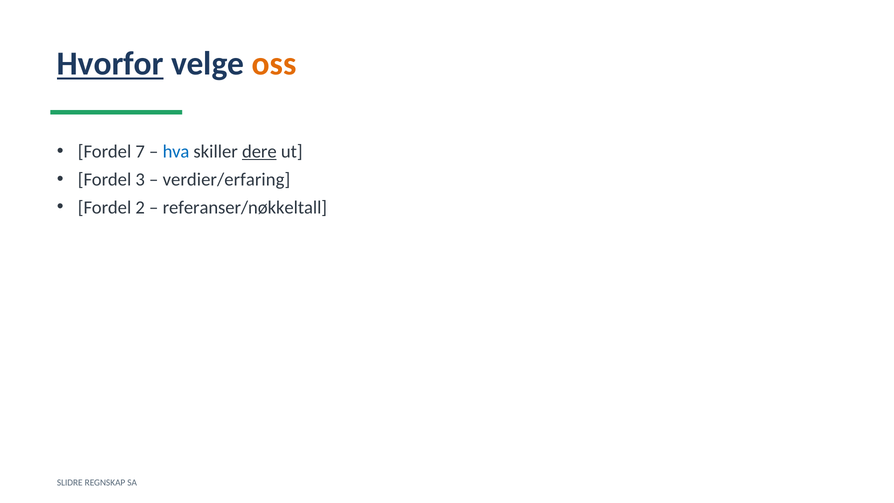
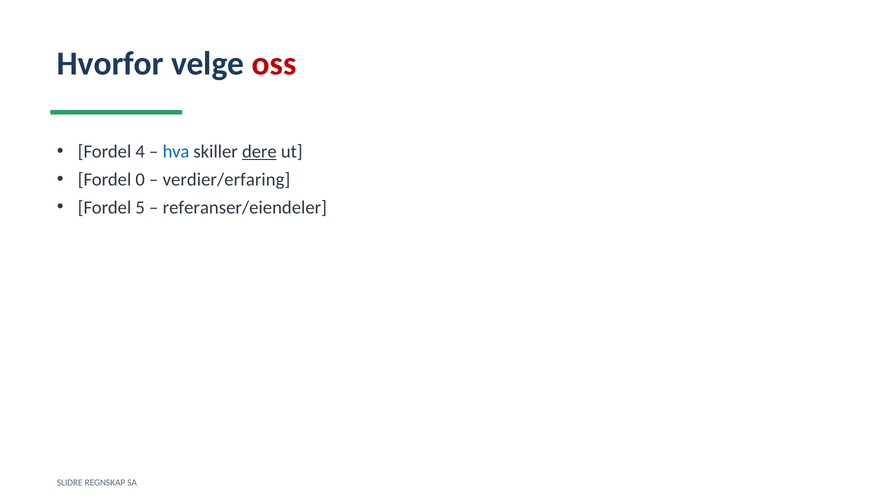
Hvorfor underline: present -> none
oss colour: orange -> red
7: 7 -> 4
3: 3 -> 0
2: 2 -> 5
referanser/nøkkeltall: referanser/nøkkeltall -> referanser/eiendeler
